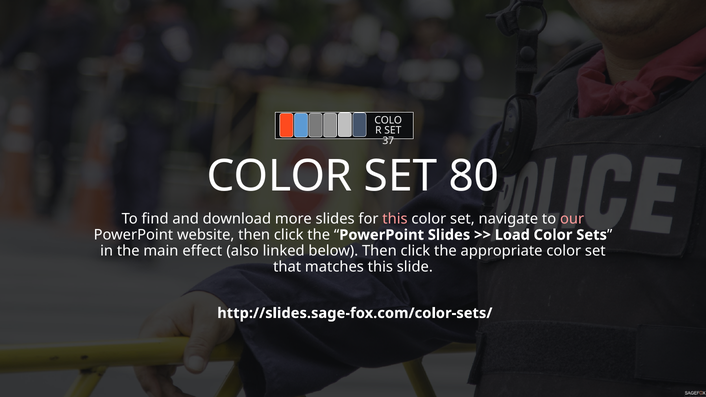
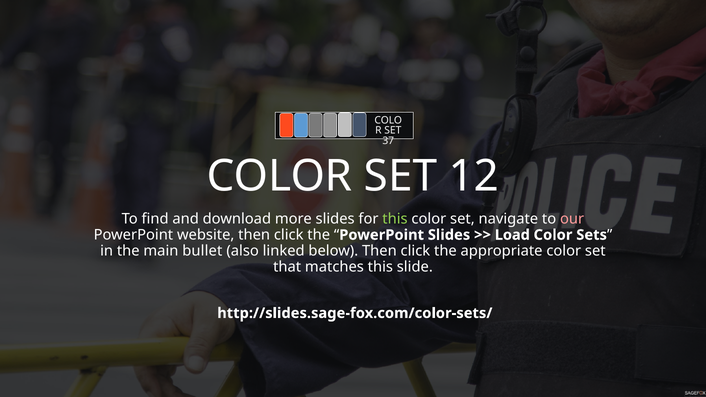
80: 80 -> 12
this at (395, 219) colour: pink -> light green
effect: effect -> bullet
